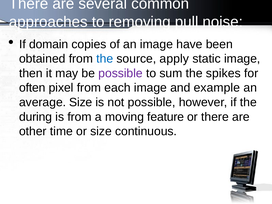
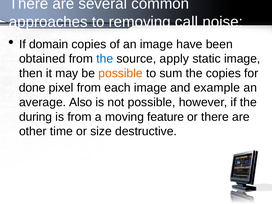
pull: pull -> call
possible at (121, 73) colour: purple -> orange
the spikes: spikes -> copies
often: often -> done
average Size: Size -> Also
continuous: continuous -> destructive
